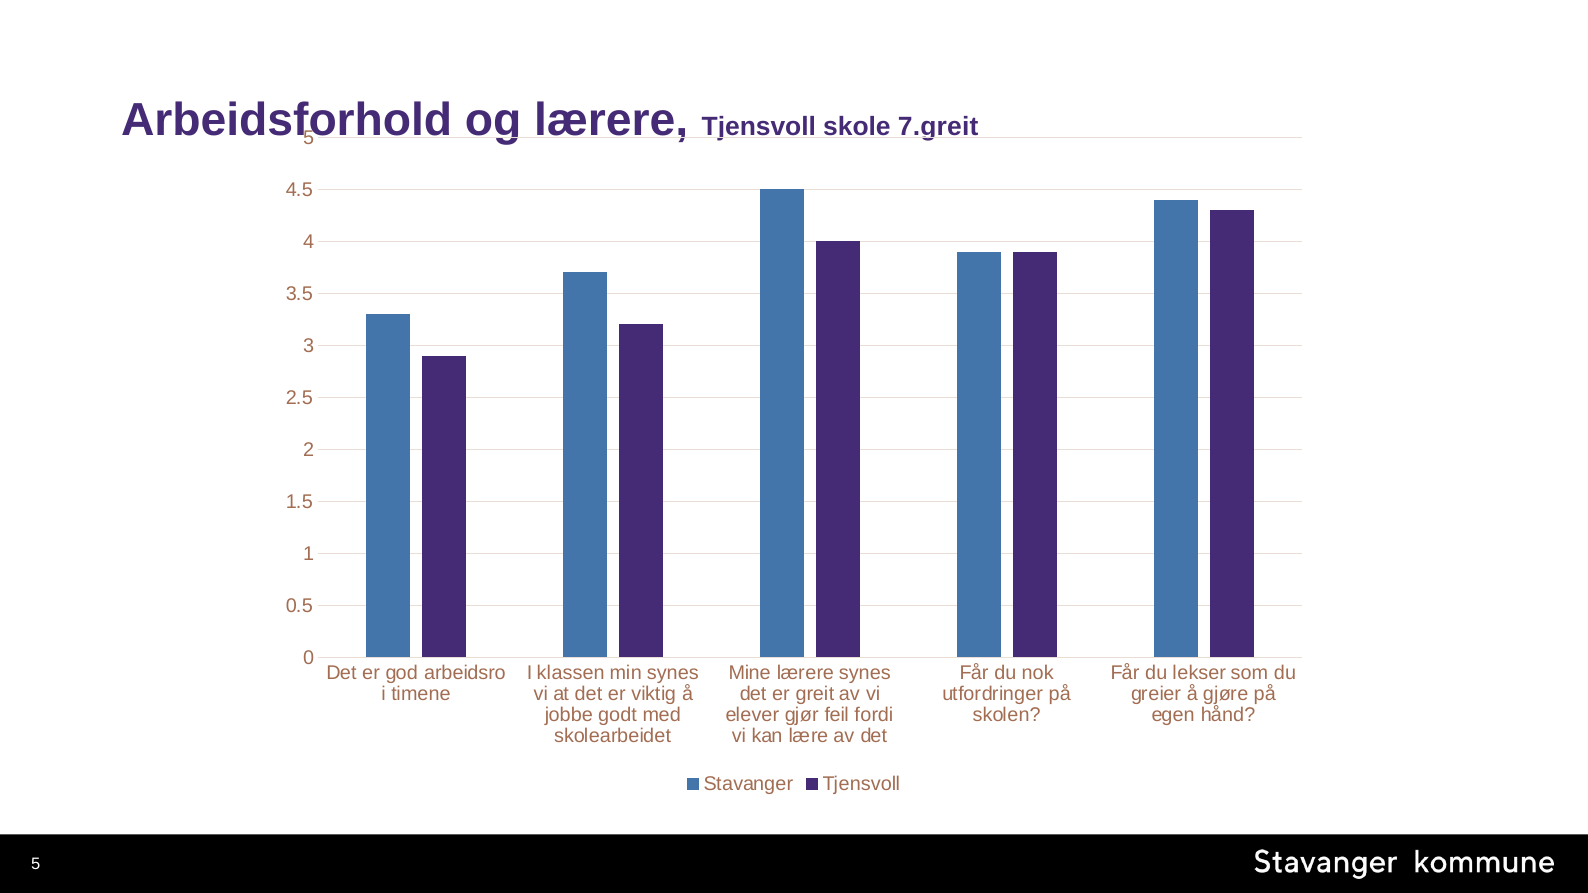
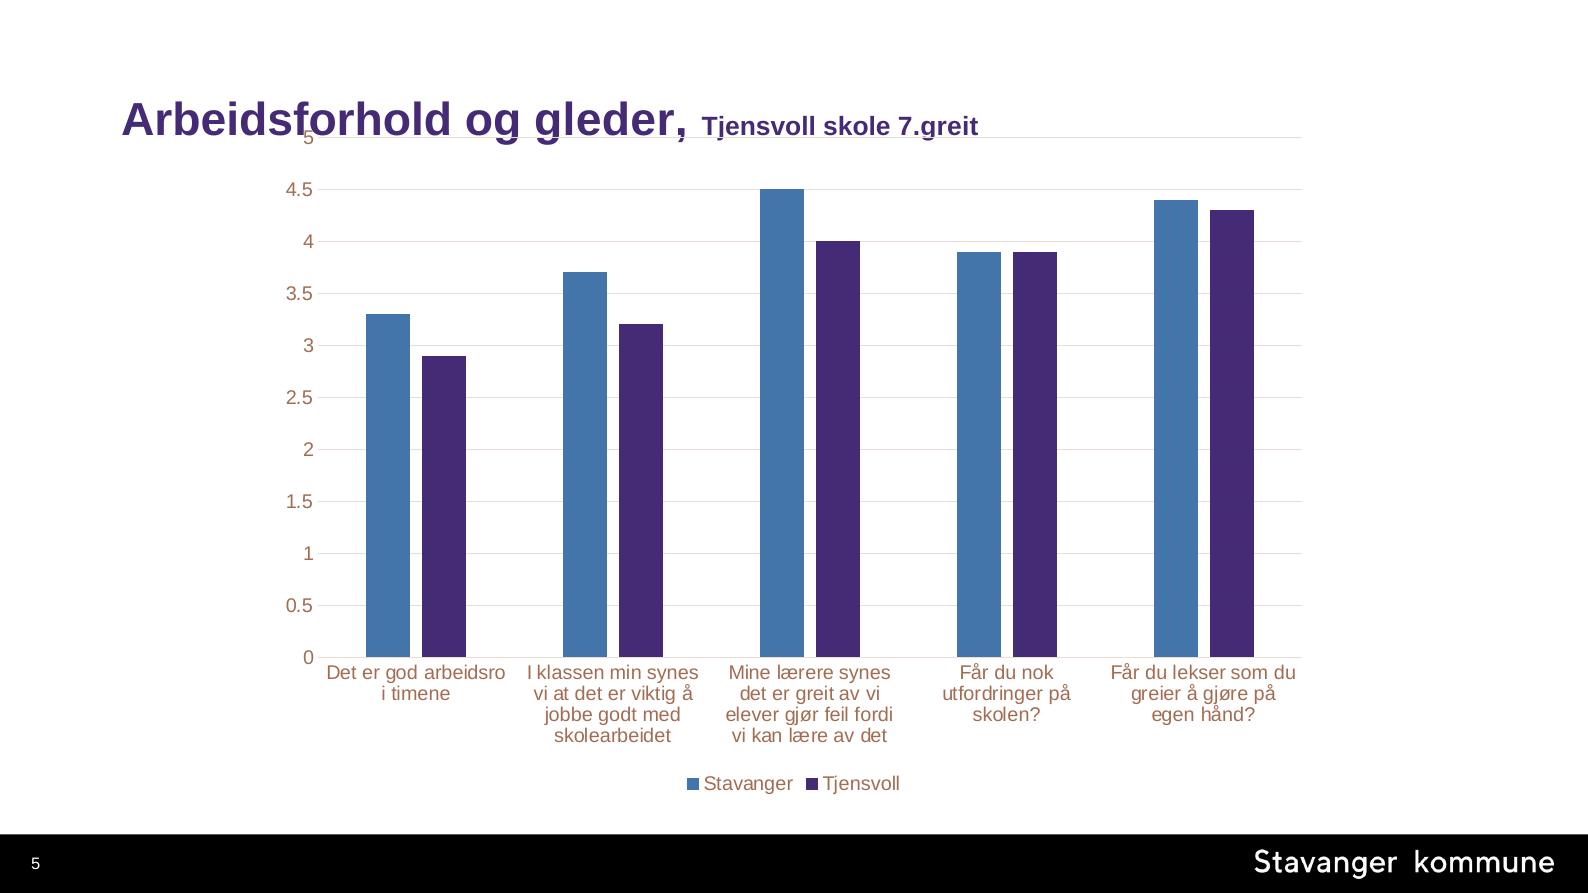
og lærere: lærere -> gleder
